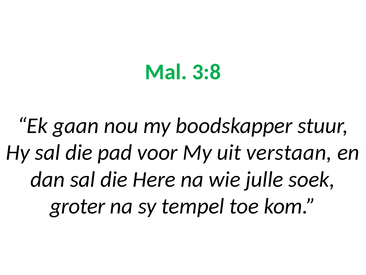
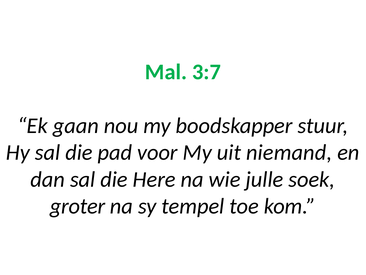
3:8: 3:8 -> 3:7
verstaan: verstaan -> niemand
